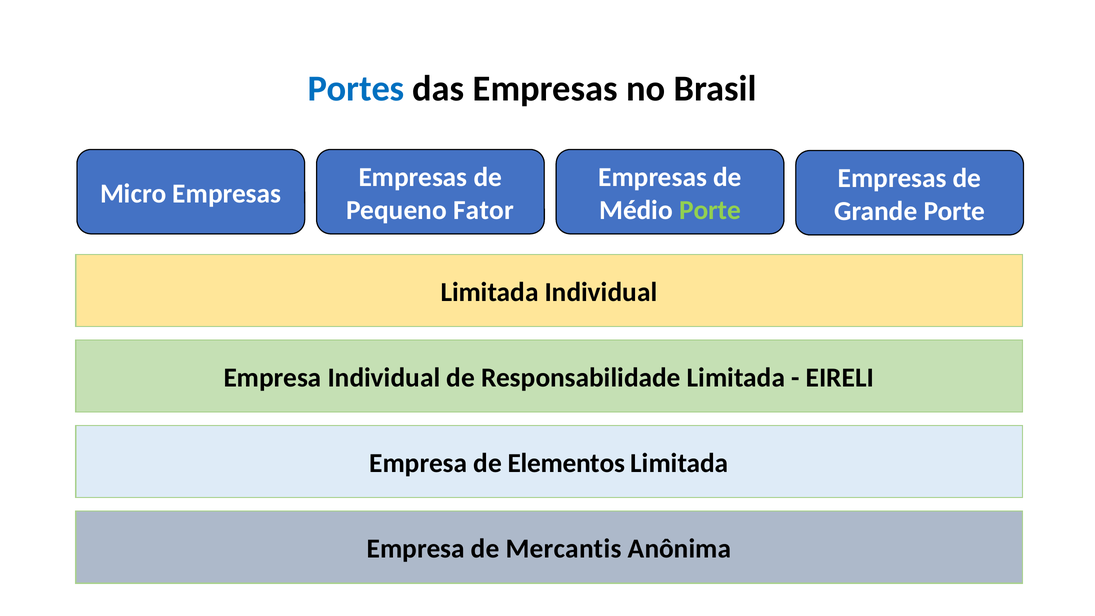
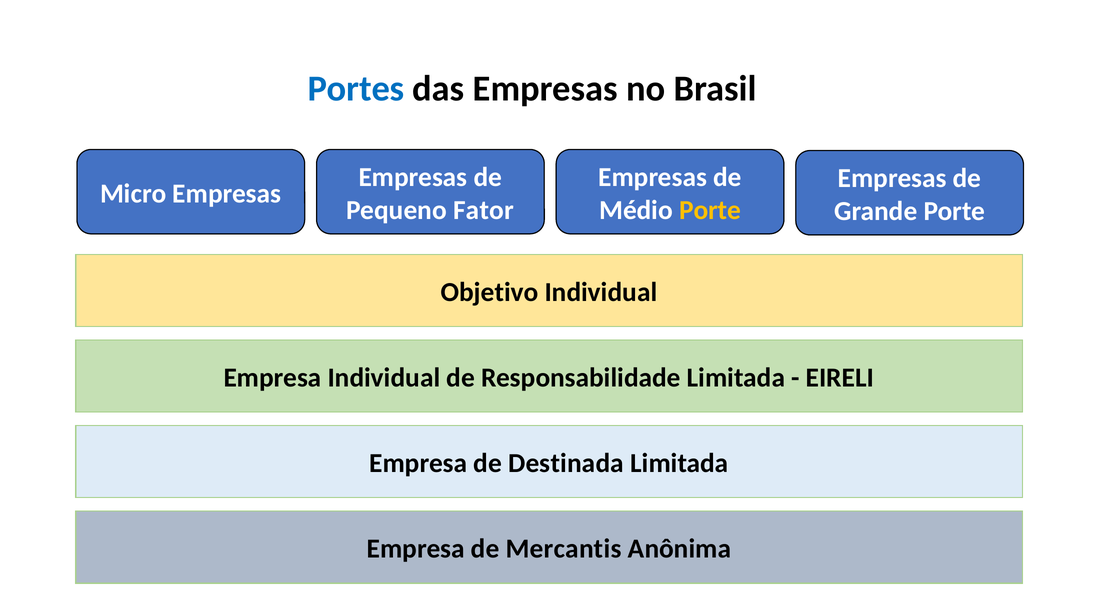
Porte at (710, 210) colour: light green -> yellow
Limitada at (490, 292): Limitada -> Objetivo
Elementos: Elementos -> Destinada
